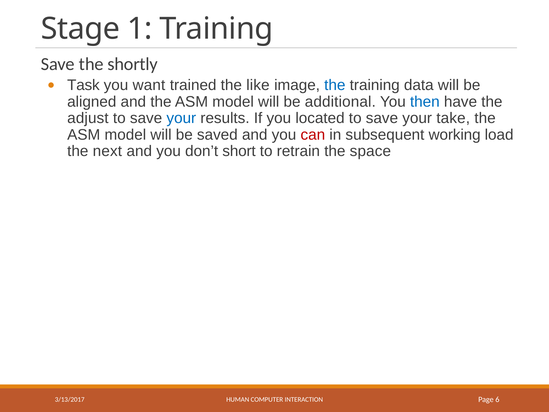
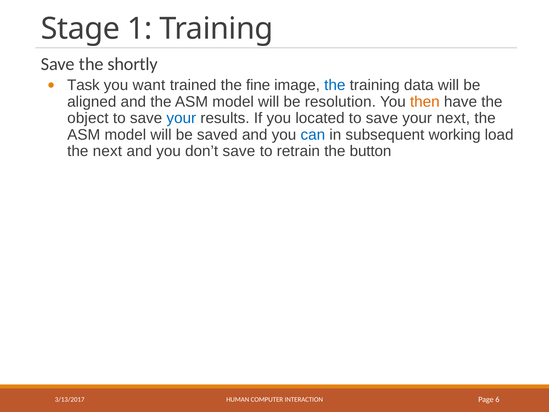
like: like -> fine
additional: additional -> resolution
then colour: blue -> orange
adjust: adjust -> object
your take: take -> next
can colour: red -> blue
don’t short: short -> save
space: space -> button
